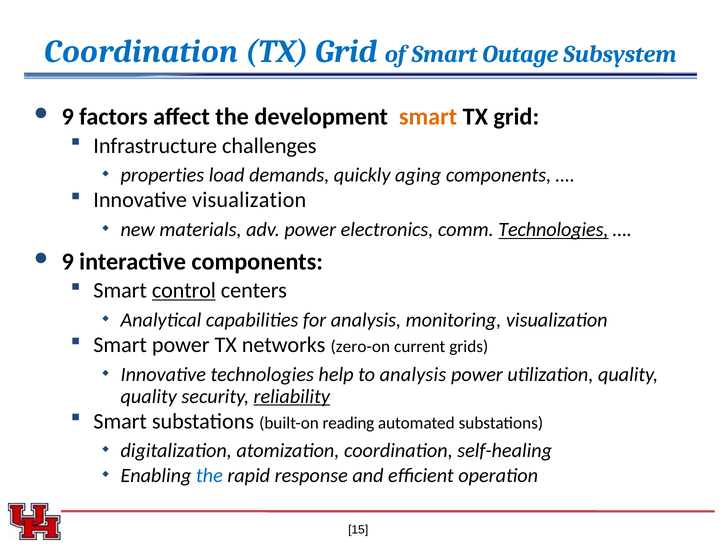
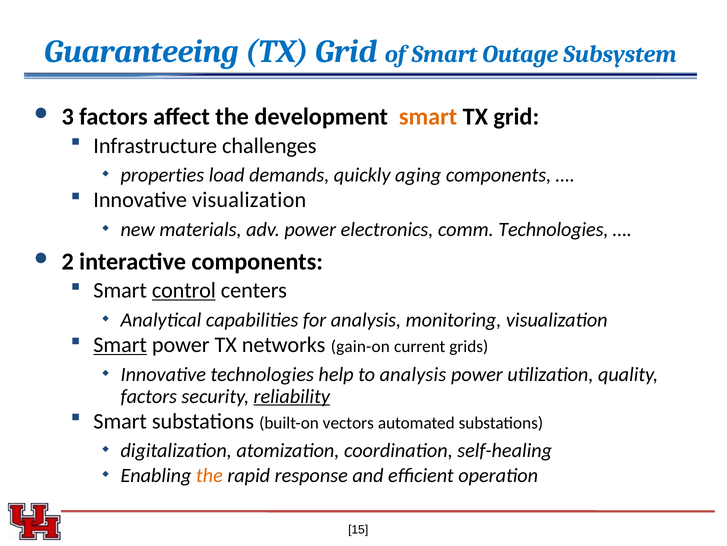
Coordination at (141, 52): Coordination -> Guaranteeing
9 at (68, 117): 9 -> 3
Technologies at (553, 229) underline: present -> none
9 at (68, 261): 9 -> 2
Smart at (120, 344) underline: none -> present
zero-on: zero-on -> gain-on
quality at (149, 396): quality -> factors
reading: reading -> vectors
the at (209, 475) colour: blue -> orange
